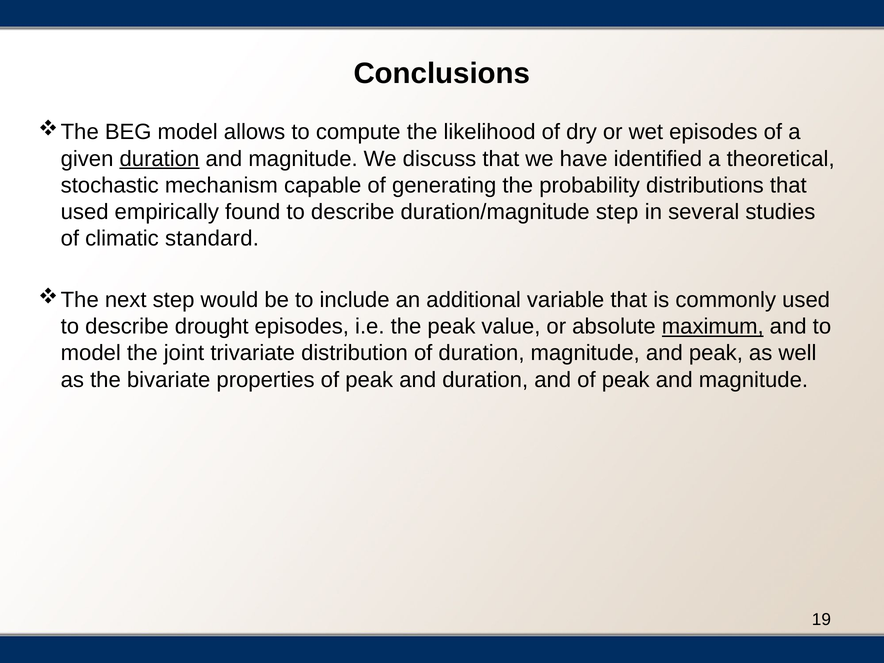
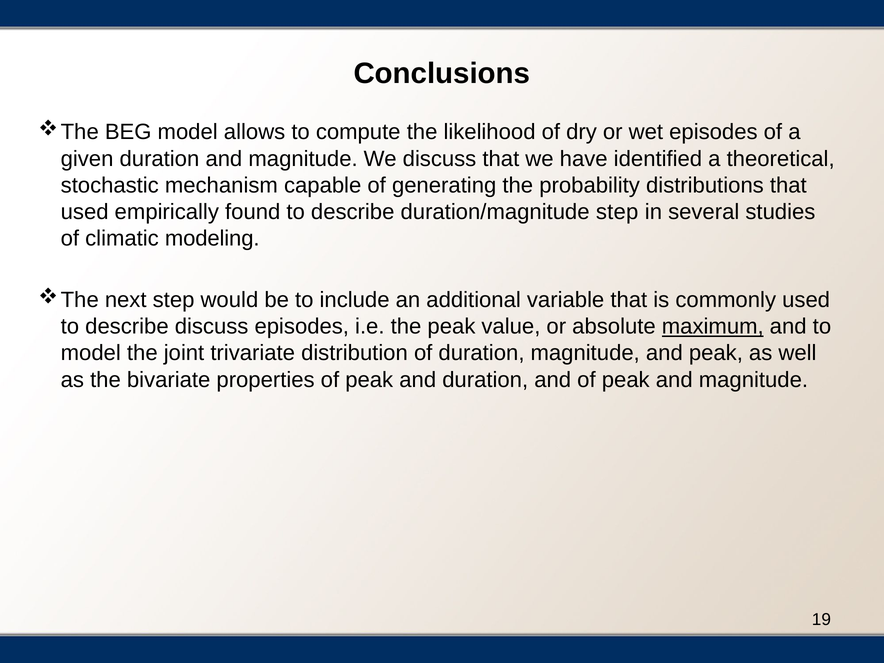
duration at (159, 159) underline: present -> none
standard: standard -> modeling
describe drought: drought -> discuss
